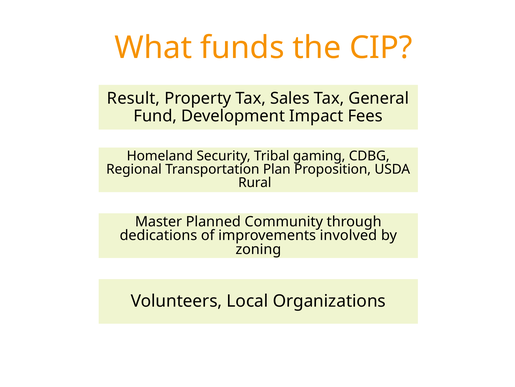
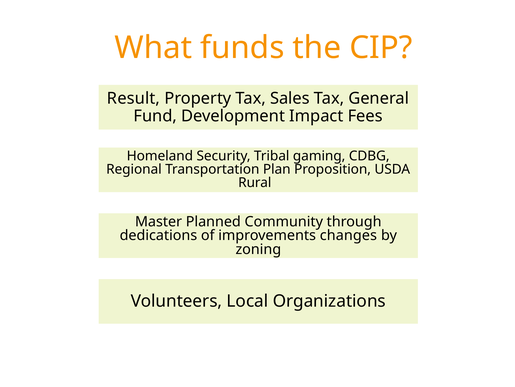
involved: involved -> changes
